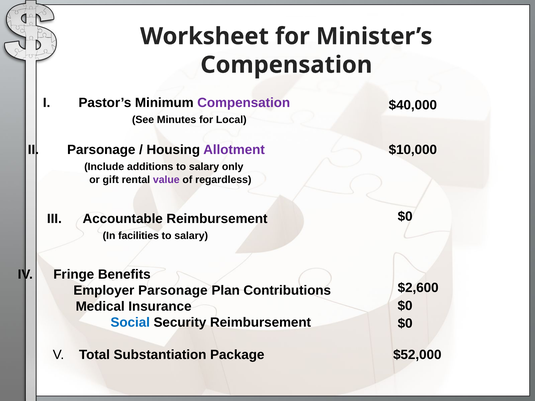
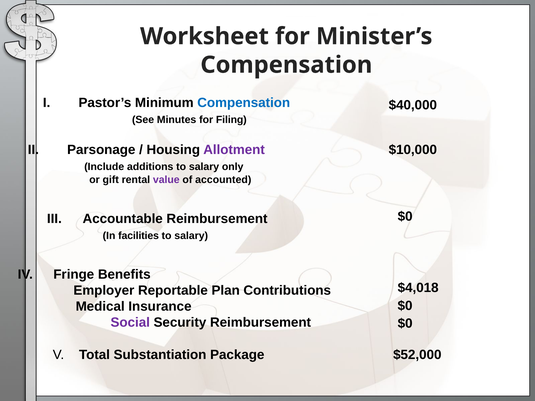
Compensation at (244, 103) colour: purple -> blue
Local: Local -> Filing
regardless: regardless -> accounted
$2,600: $2,600 -> $4,018
Employer Parsonage: Parsonage -> Reportable
Social colour: blue -> purple
